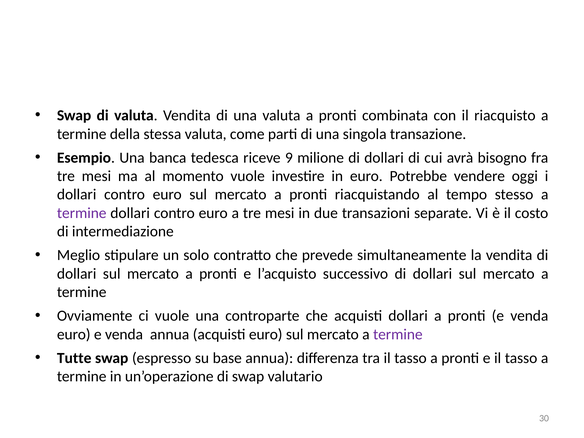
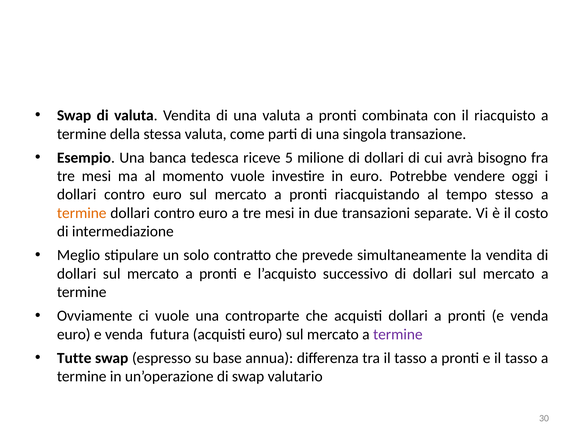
9: 9 -> 5
termine at (82, 213) colour: purple -> orange
venda annua: annua -> futura
